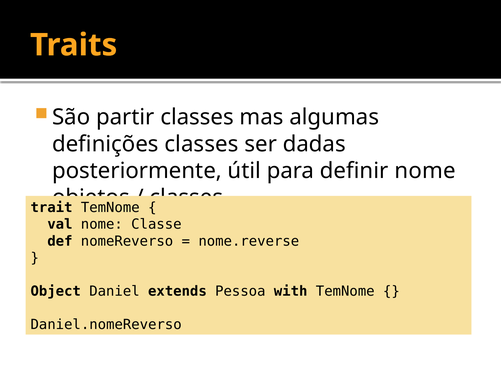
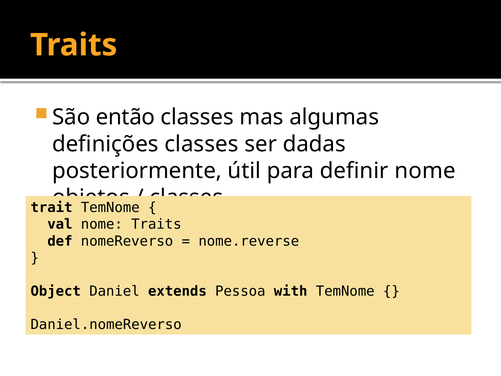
partir: partir -> então
nome Classe: Classe -> Traits
